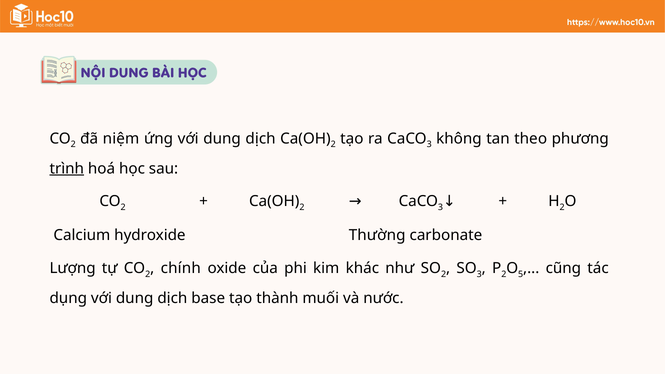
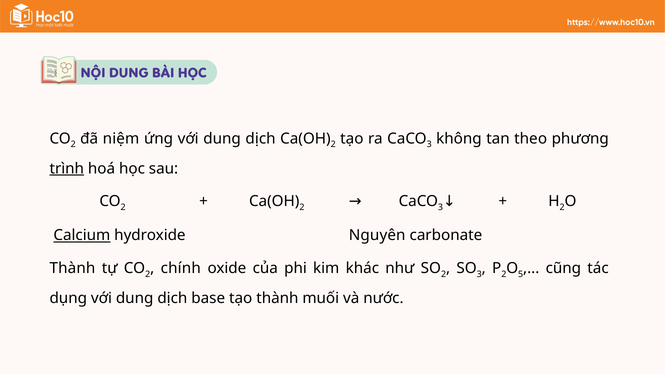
Calcium underline: none -> present
Thường: Thường -> Nguyên
Lượng at (73, 268): Lượng -> Thành
